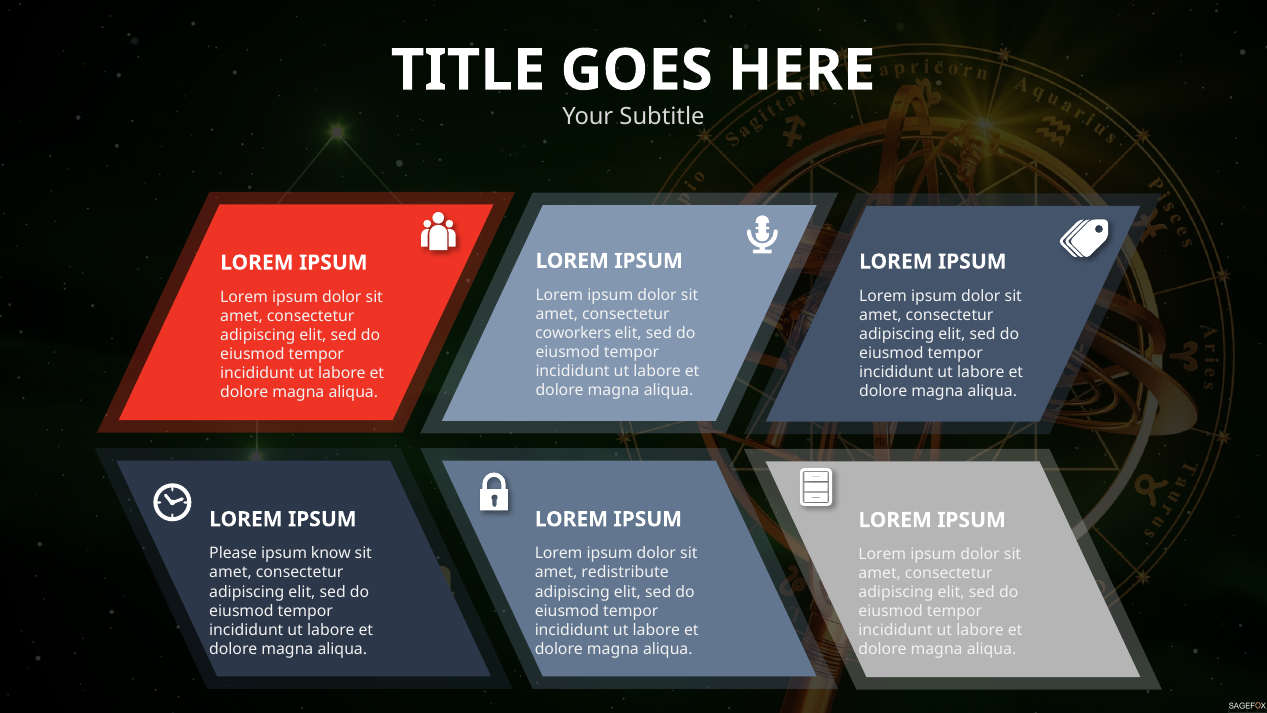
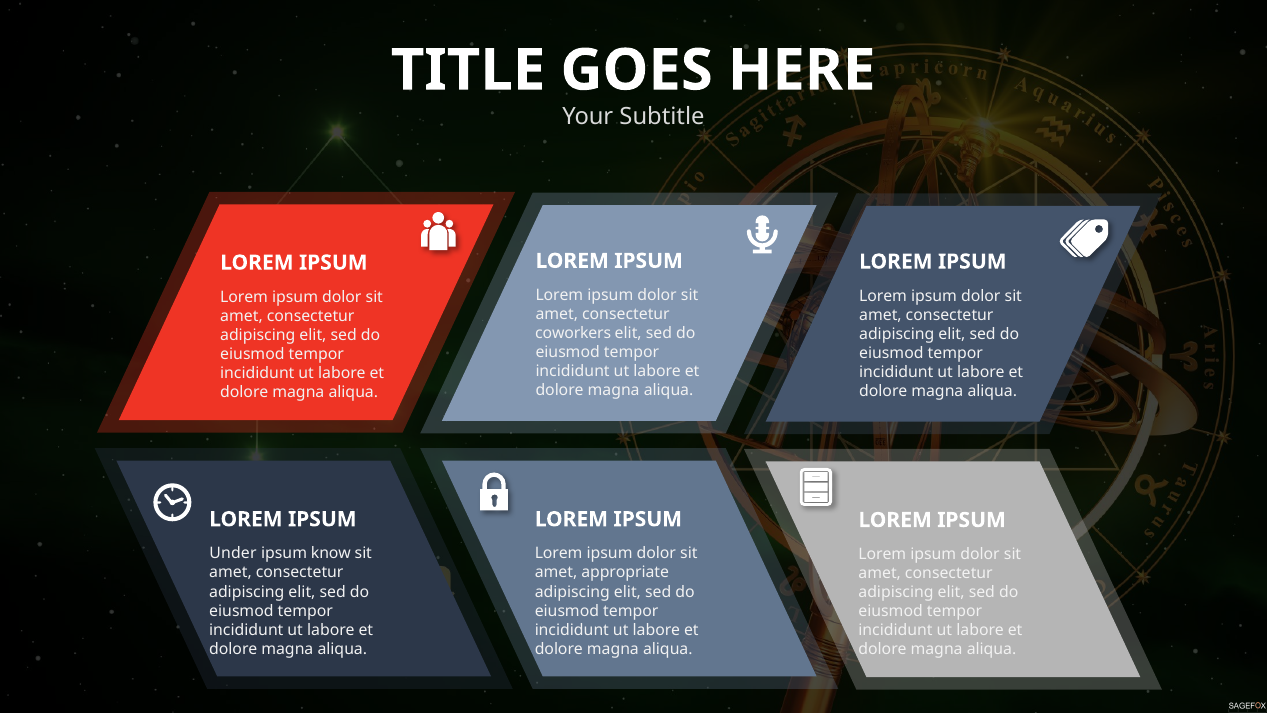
Please: Please -> Under
redistribute: redistribute -> appropriate
